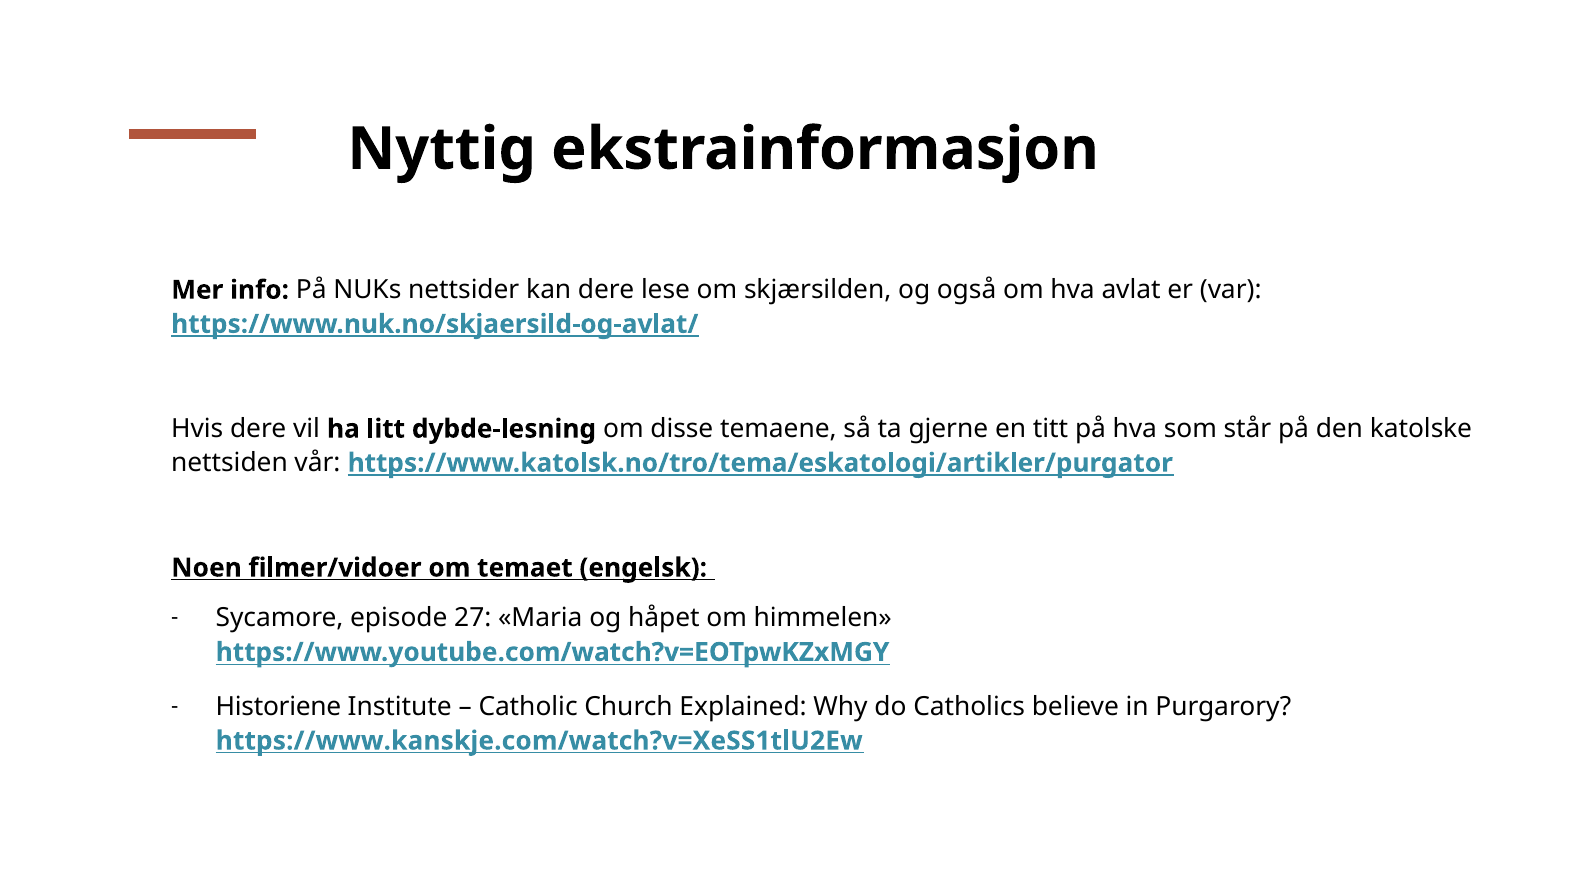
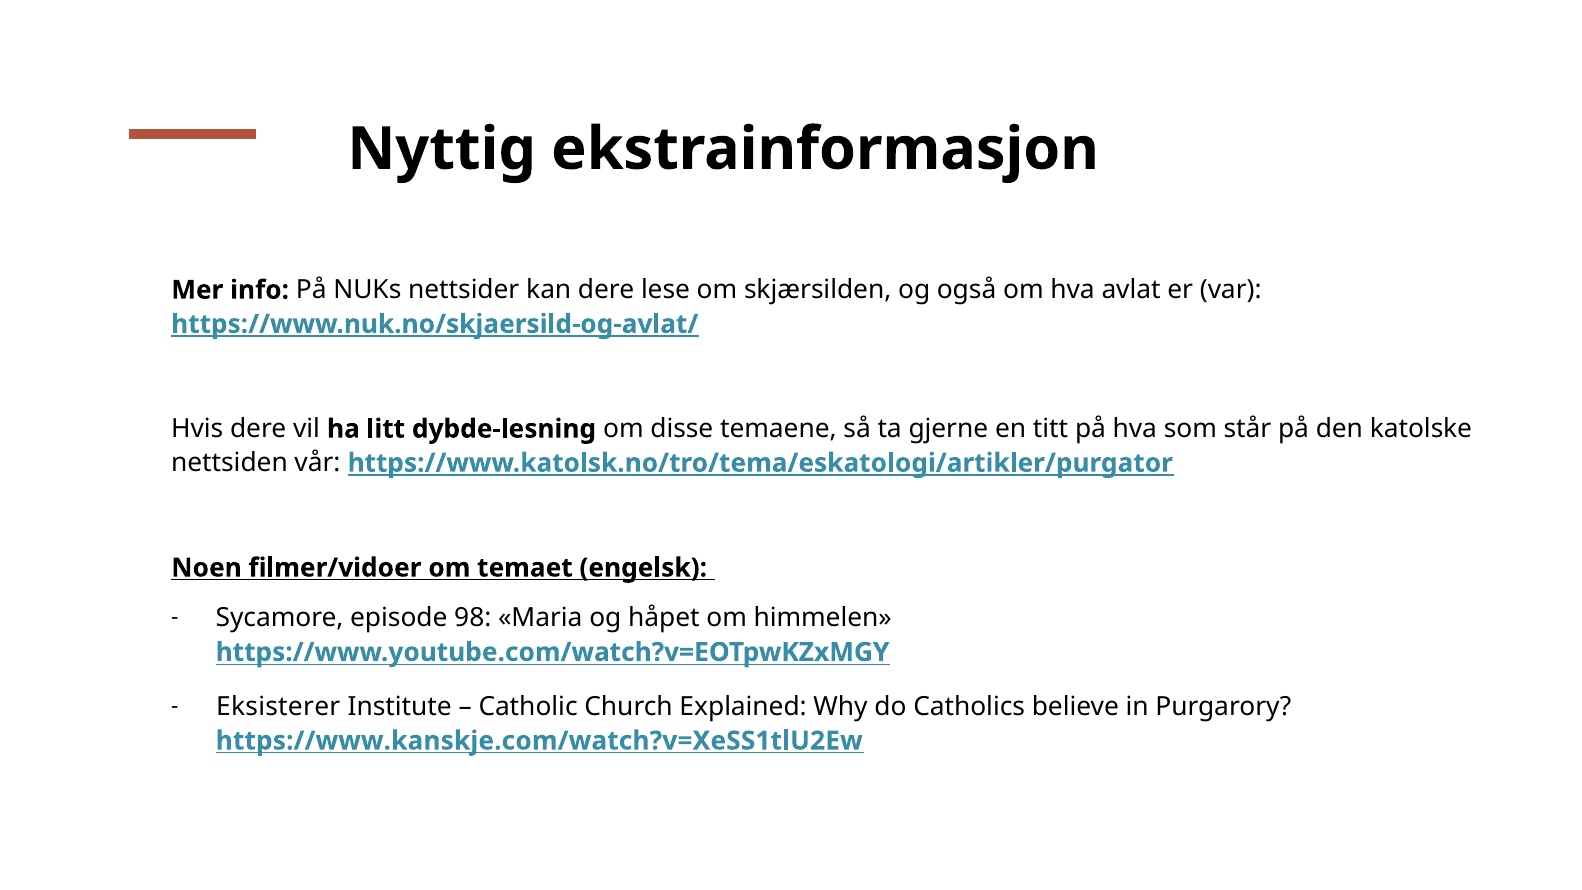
27: 27 -> 98
Historiene: Historiene -> Eksisterer
